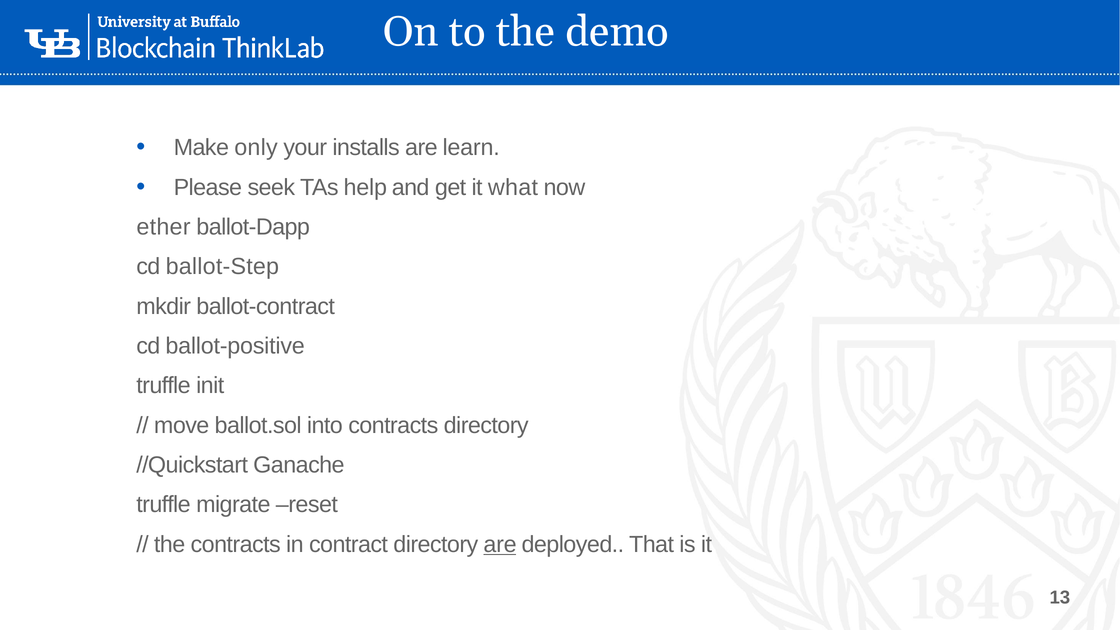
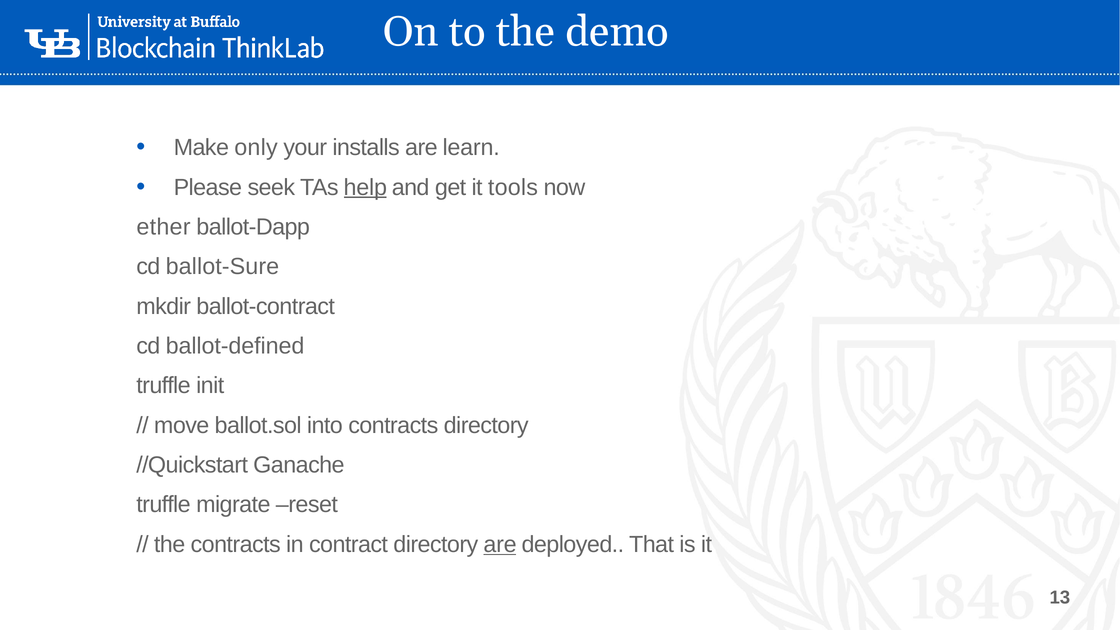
help underline: none -> present
what: what -> tools
ballot-Step: ballot-Step -> ballot-Sure
ballot-positive: ballot-positive -> ballot-defined
